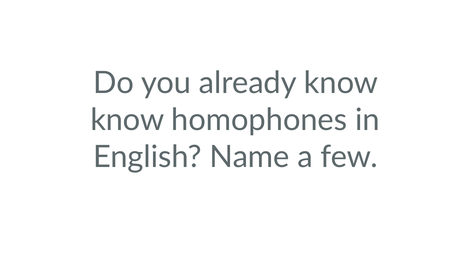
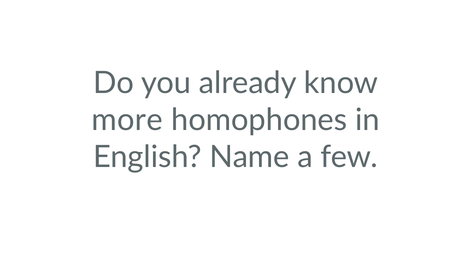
know at (127, 120): know -> more
